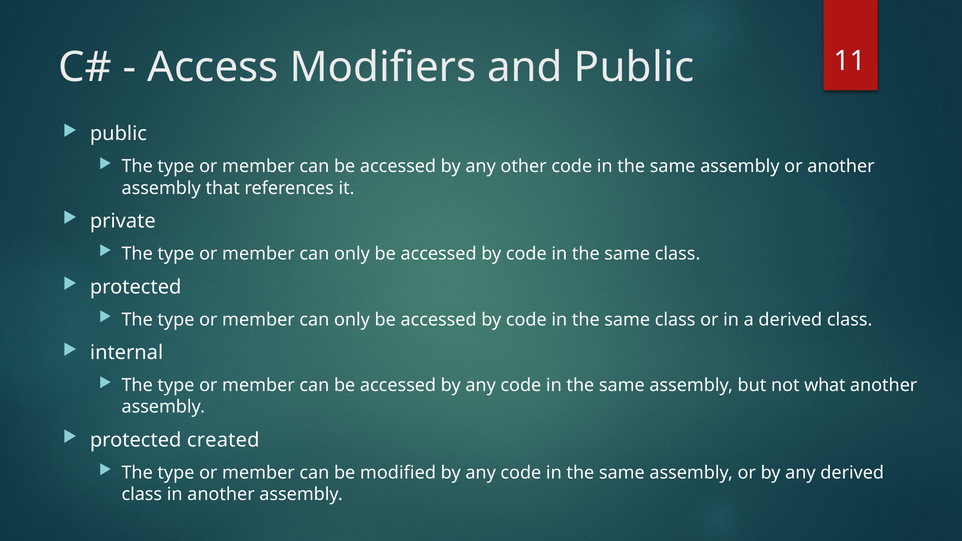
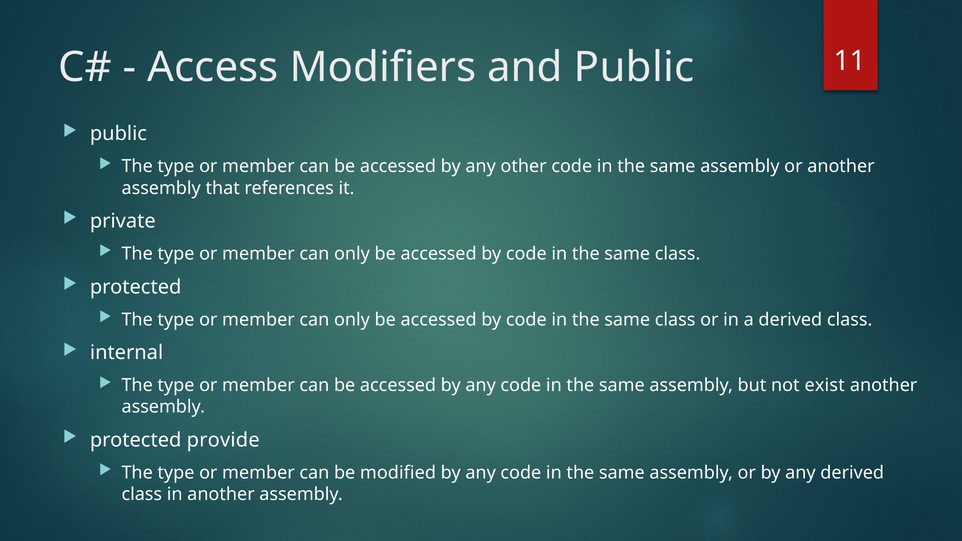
what: what -> exist
created: created -> provide
